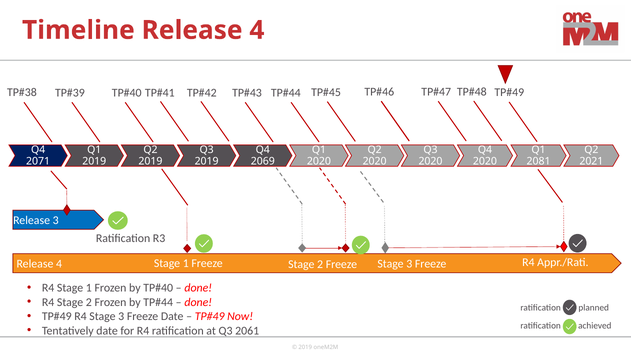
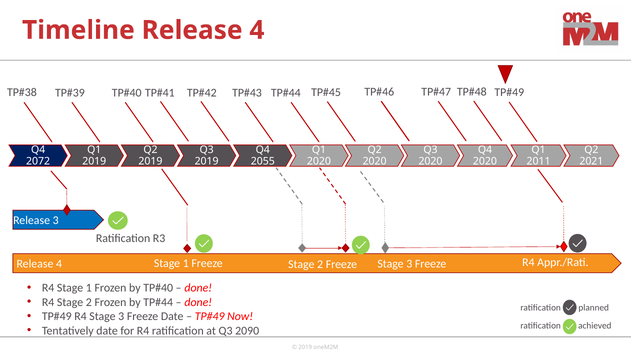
2071: 2071 -> 2072
2069: 2069 -> 2055
2081: 2081 -> 2011
2061: 2061 -> 2090
